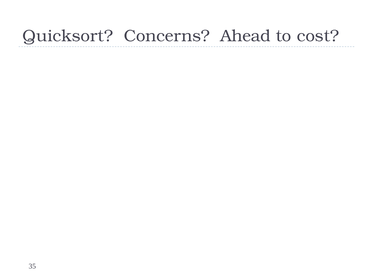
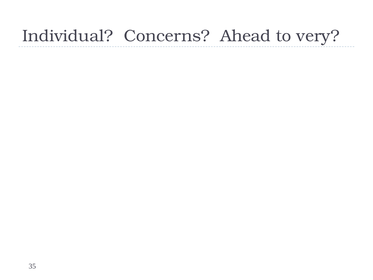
Quicksort: Quicksort -> Individual
cost: cost -> very
